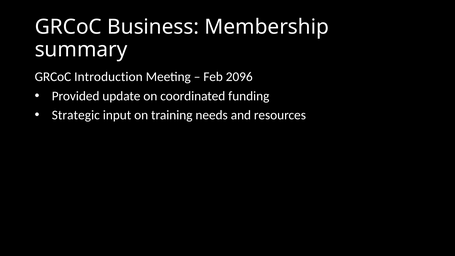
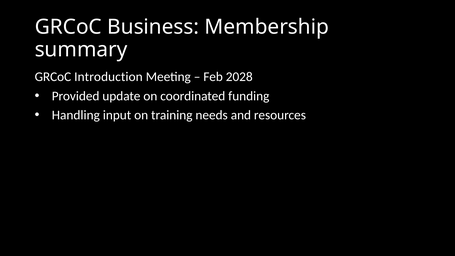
2096: 2096 -> 2028
Strategic: Strategic -> Handling
